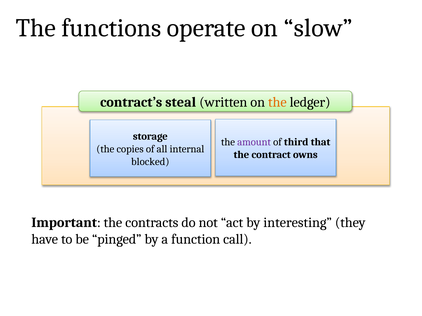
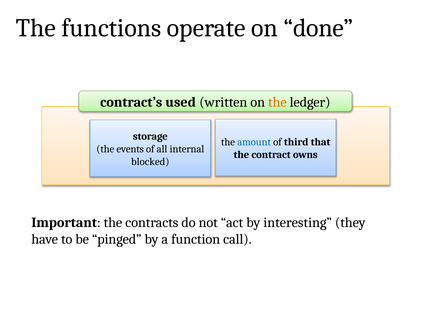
slow: slow -> done
steal: steal -> used
amount colour: purple -> blue
copies: copies -> events
